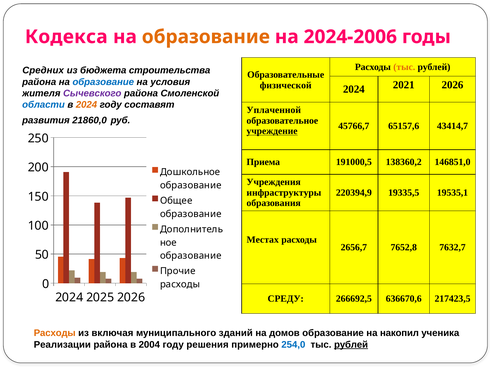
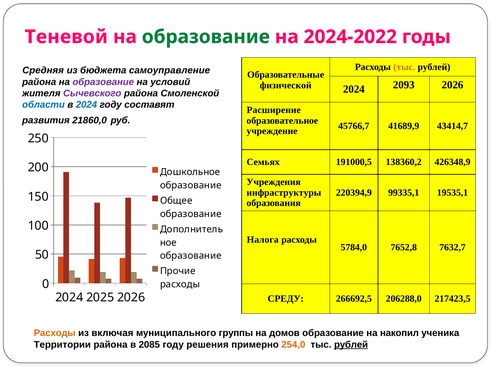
Кодекса: Кодекса -> Теневой
образование at (206, 37) colour: orange -> green
2024-2006: 2024-2006 -> 2024-2022
Средних: Средних -> Средняя
строительства: строительства -> самоуправление
образование at (103, 82) colour: blue -> purple
условия: условия -> условий
2021: 2021 -> 2093
2024 at (86, 105) colour: orange -> blue
Уплаченной: Уплаченной -> Расширение
65157,6: 65157,6 -> 41689,9
учреждение underline: present -> none
Приема: Приема -> Семьях
146851,0: 146851,0 -> 426348,9
19335,5: 19335,5 -> 99335,1
Местах: Местах -> Налога
2656,7: 2656,7 -> 5784,0
636670,6: 636670,6 -> 206288,0
зданий: зданий -> группы
Реализации: Реализации -> Территории
2004: 2004 -> 2085
254,0 colour: blue -> orange
